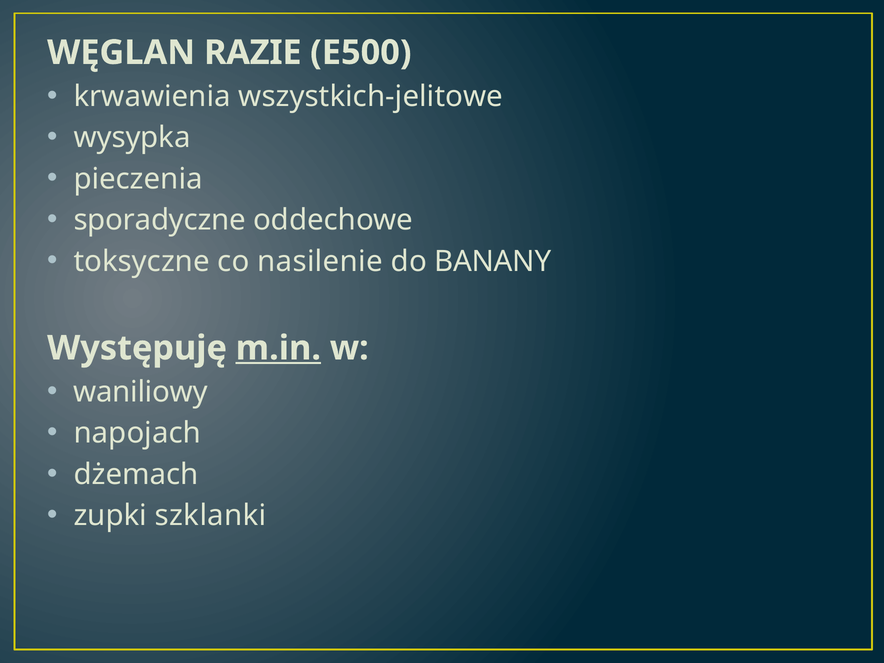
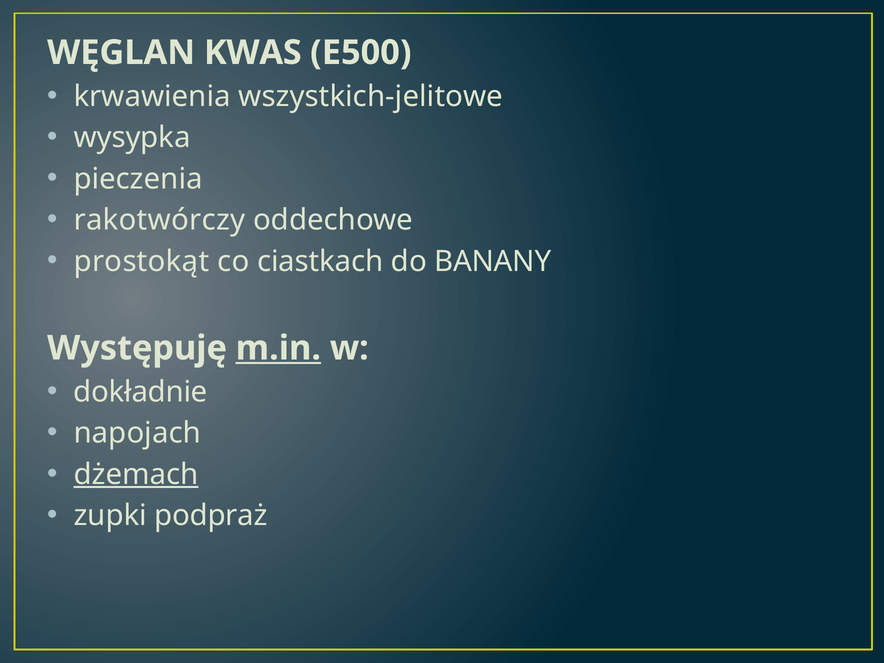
RAZIE: RAZIE -> KWAS
sporadyczne: sporadyczne -> rakotwórczy
toksyczne: toksyczne -> prostokąt
nasilenie: nasilenie -> ciastkach
waniliowy: waniliowy -> dokładnie
dżemach underline: none -> present
szklanki: szklanki -> podpraż
